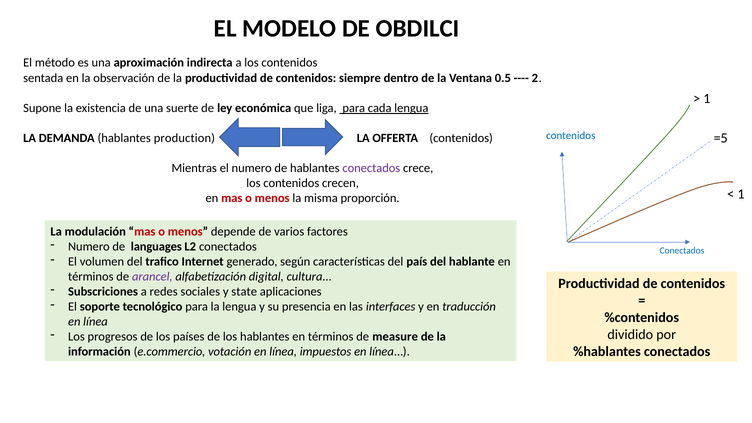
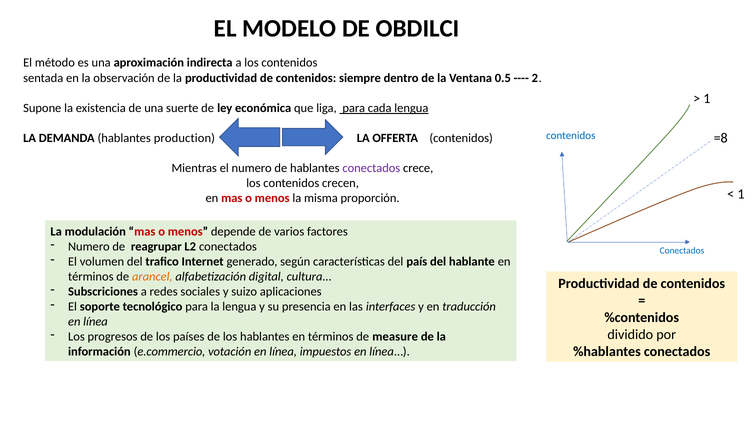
=5: =5 -> =8
languages: languages -> reagrupar
arancel colour: purple -> orange
state: state -> suizo
